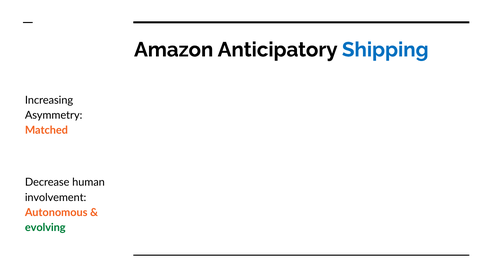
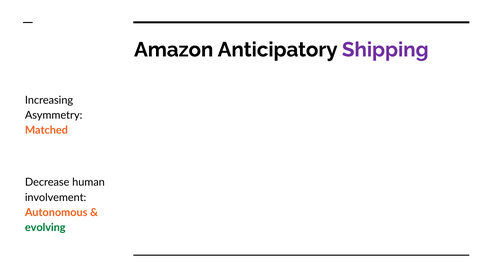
Shipping colour: blue -> purple
